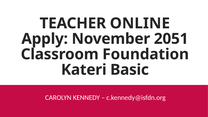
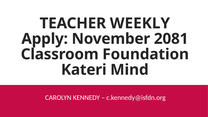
ONLINE: ONLINE -> WEEKLY
2051: 2051 -> 2081
Basic: Basic -> Mind
